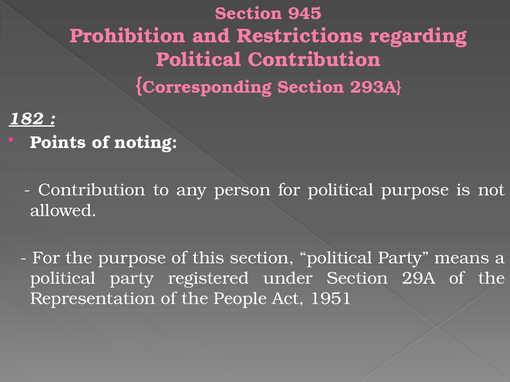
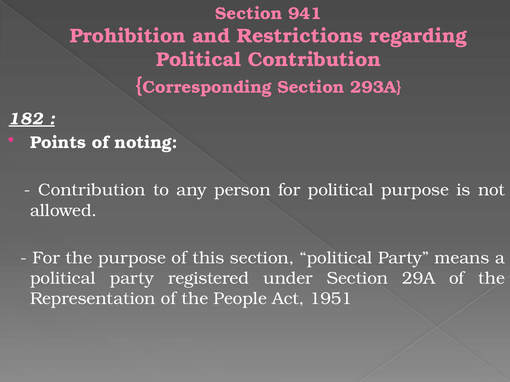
945: 945 -> 941
